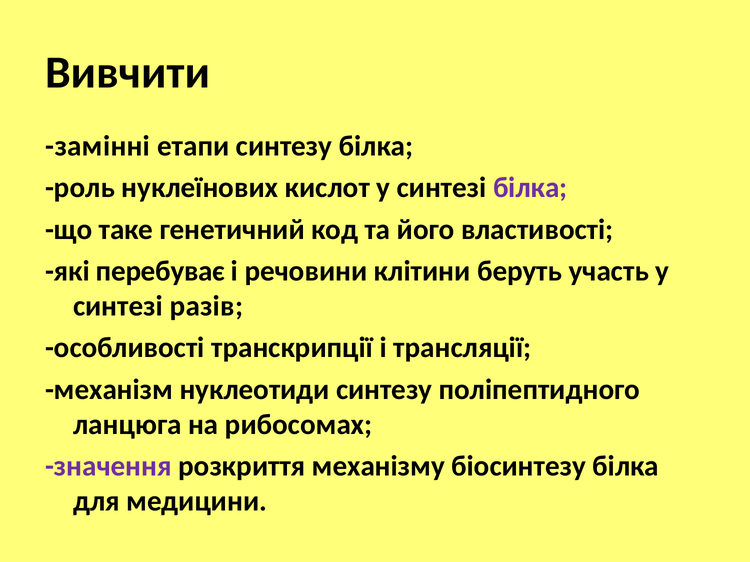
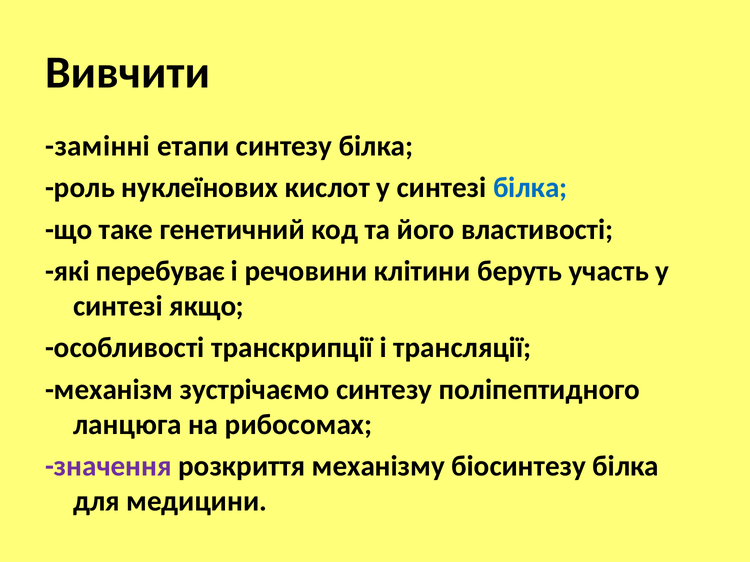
білка at (530, 188) colour: purple -> blue
разів: разів -> якщо
нуклеотиди: нуклеотиди -> зустрічаємо
